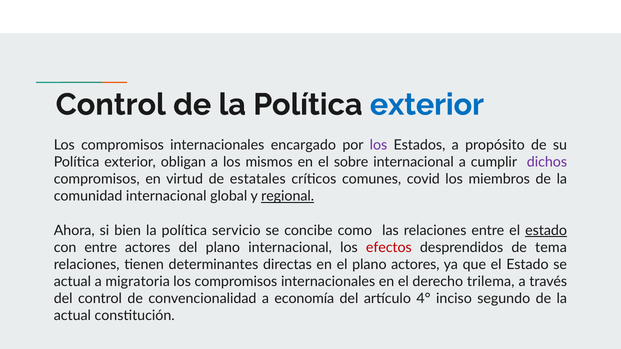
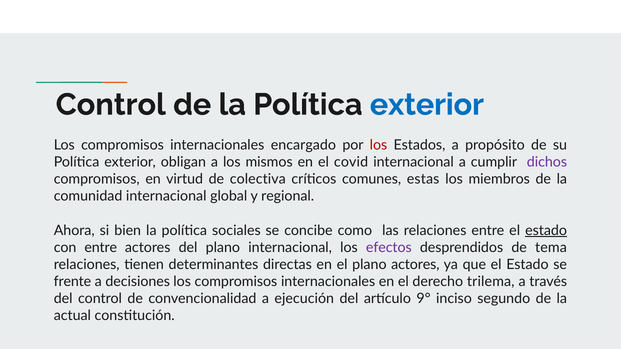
los at (378, 145) colour: purple -> red
sobre: sobre -> covid
estatales: estatales -> colectiva
covid: covid -> estas
regional underline: present -> none
servicio: servicio -> sociales
efectos colour: red -> purple
actual at (72, 282): actual -> frente
migratoria: migratoria -> decisiones
economía: economía -> ejecución
4°: 4° -> 9°
